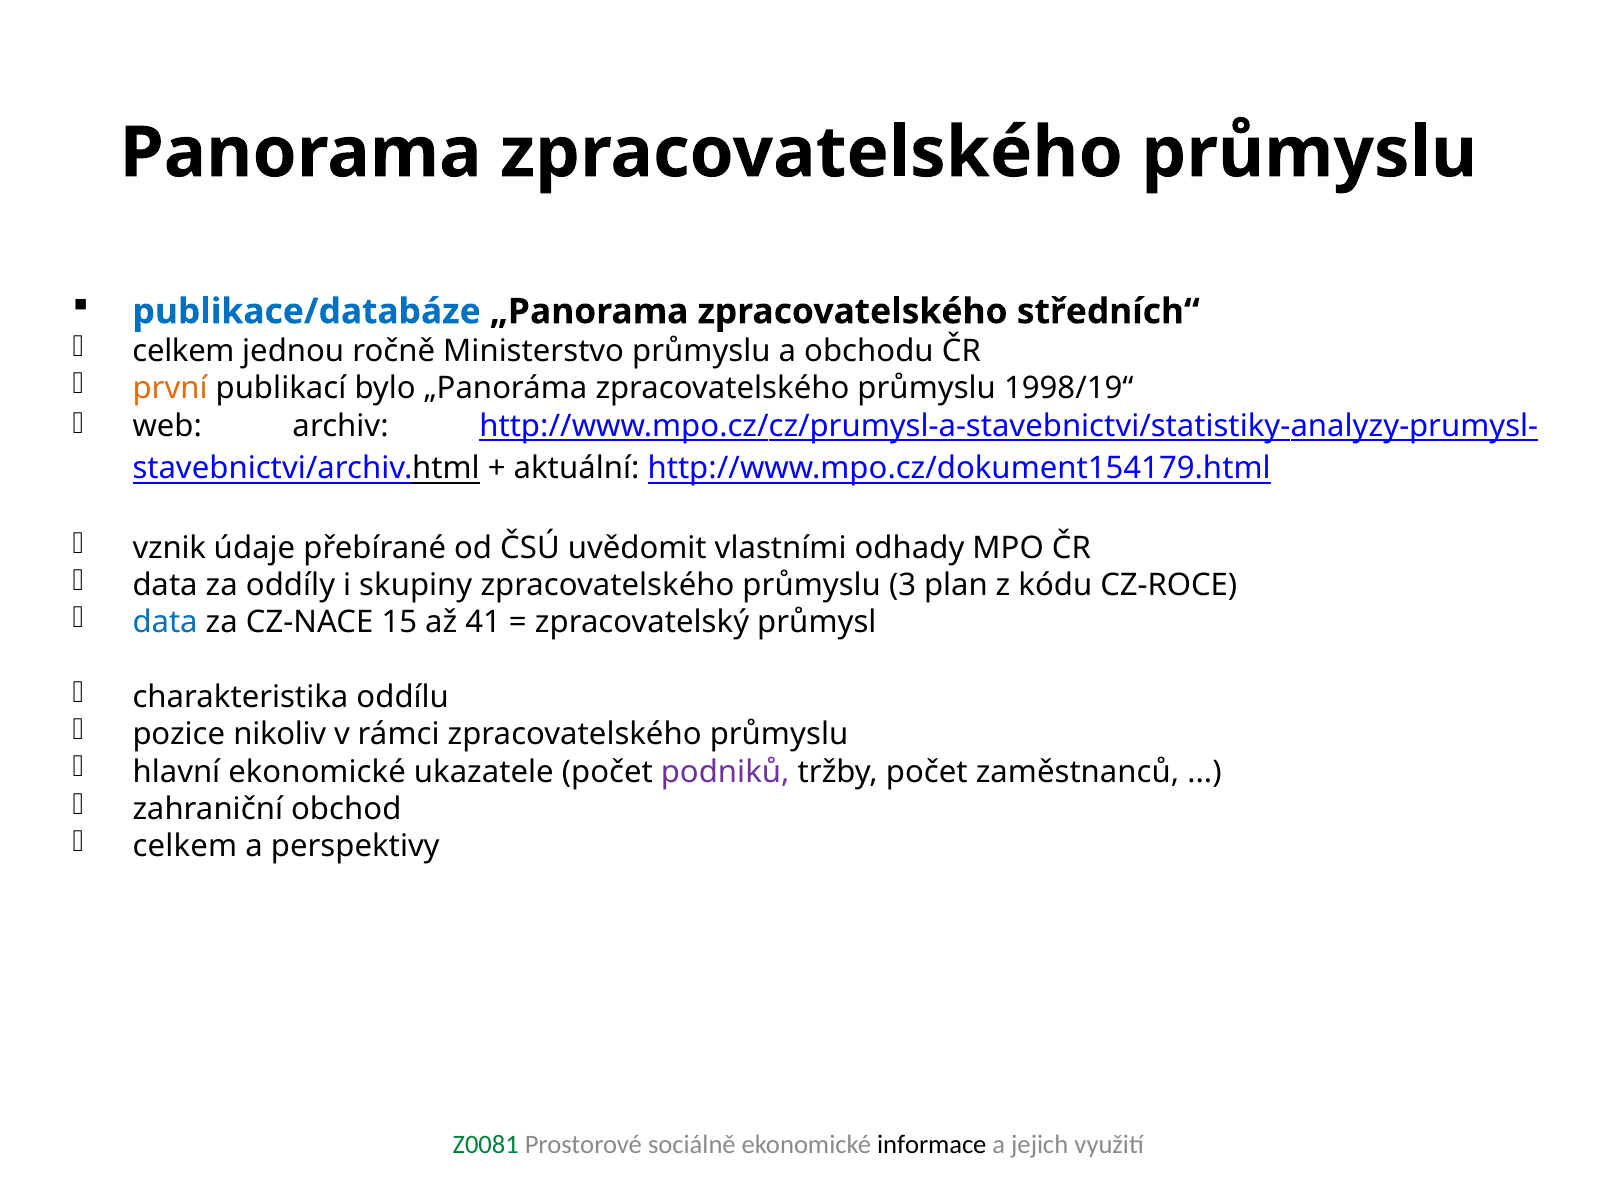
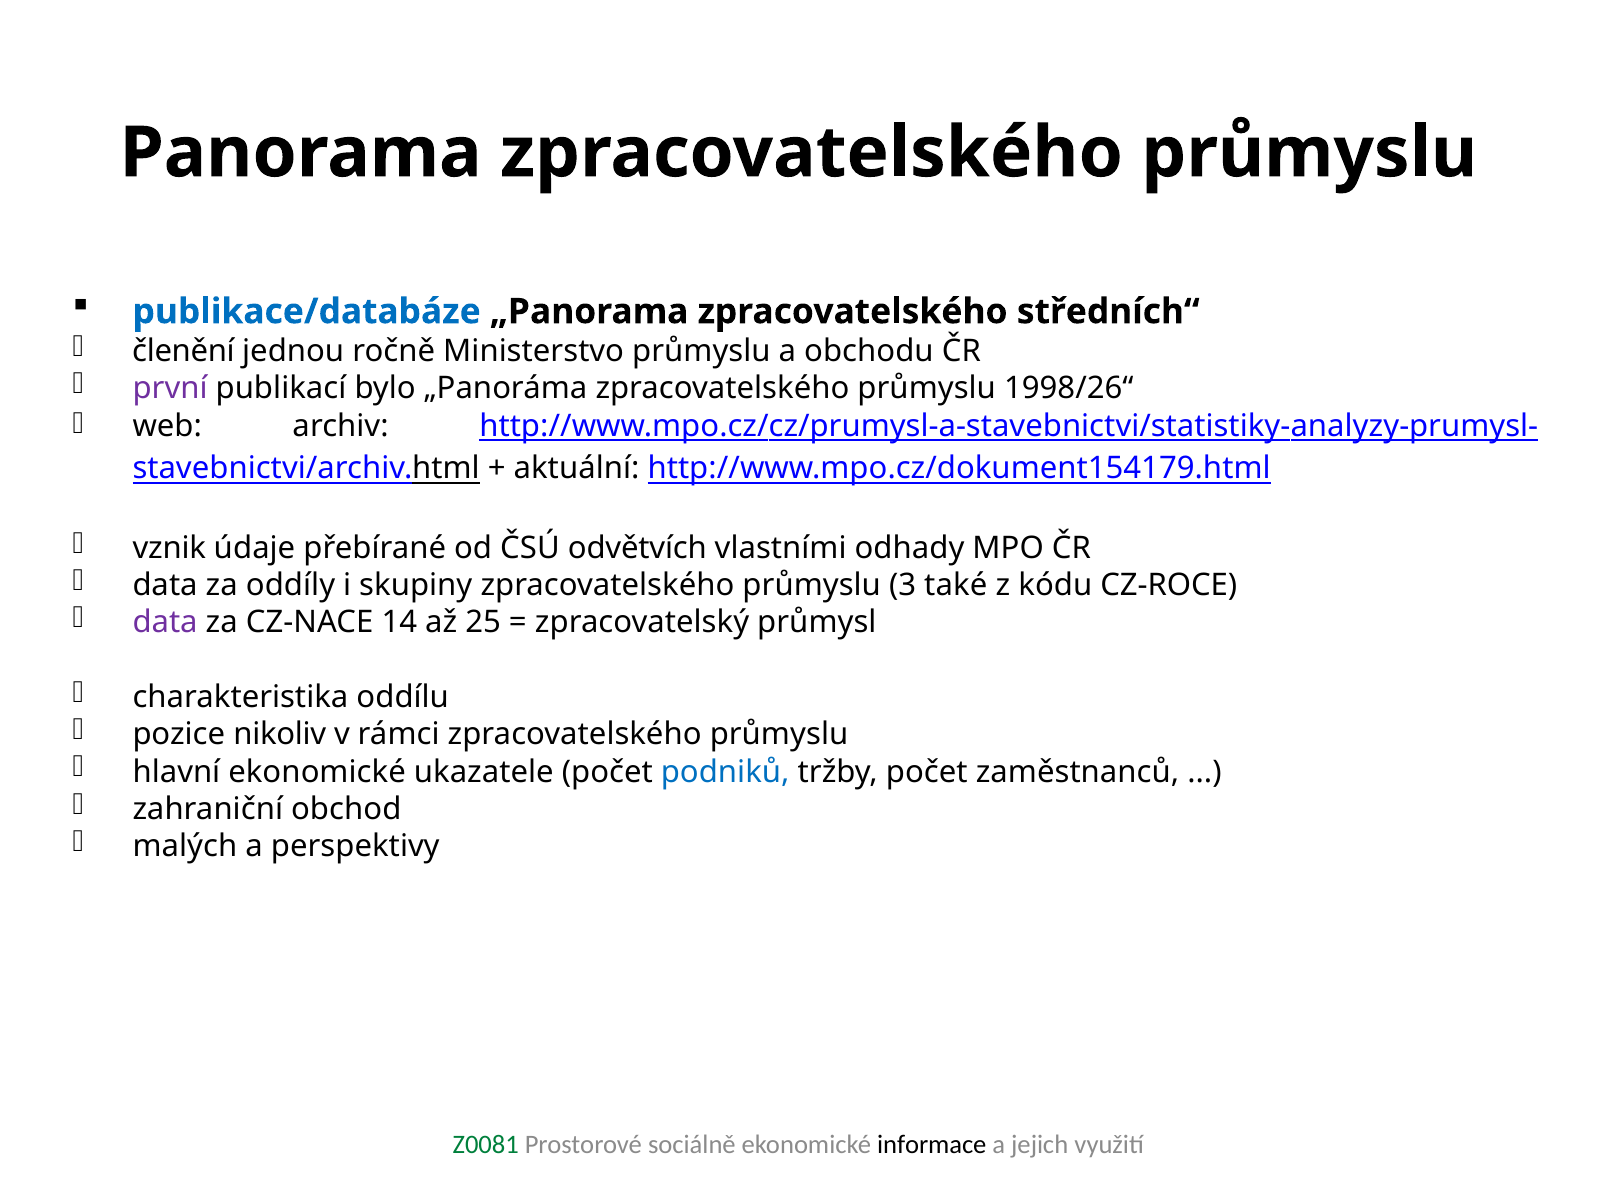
celkem at (183, 351): celkem -> členění
první colour: orange -> purple
1998/19“: 1998/19“ -> 1998/26“
uvědomit: uvědomit -> odvětvích
plan: plan -> také
data at (165, 622) colour: blue -> purple
15: 15 -> 14
41: 41 -> 25
podniků colour: purple -> blue
celkem at (185, 846): celkem -> malých
